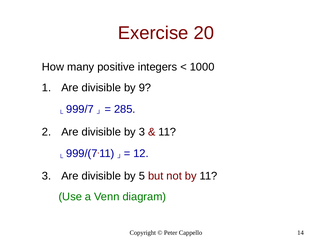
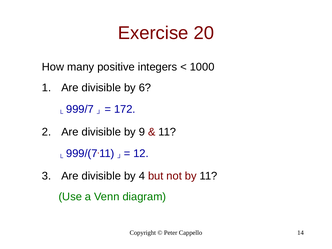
9: 9 -> 6
285: 285 -> 172
by 3: 3 -> 9
5: 5 -> 4
